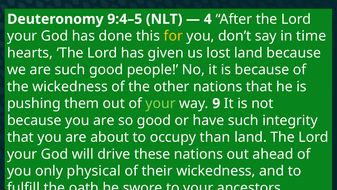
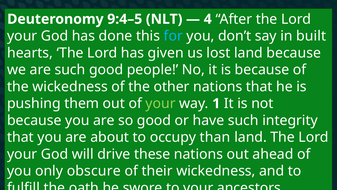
for colour: yellow -> light blue
time: time -> built
9: 9 -> 1
physical: physical -> obscure
